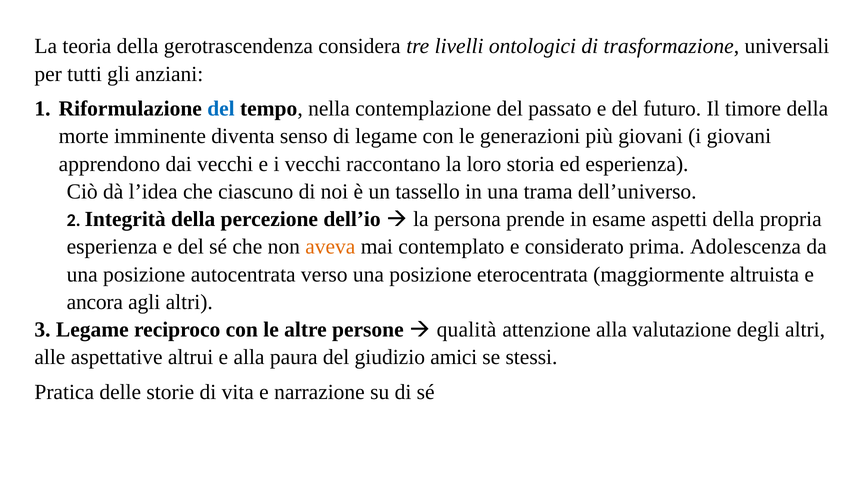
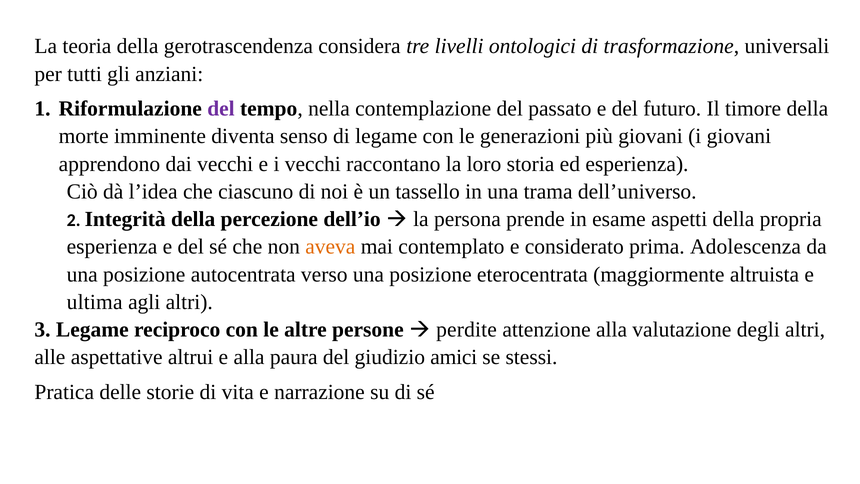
del at (221, 109) colour: blue -> purple
ancora: ancora -> ultima
qualità: qualità -> perdite
